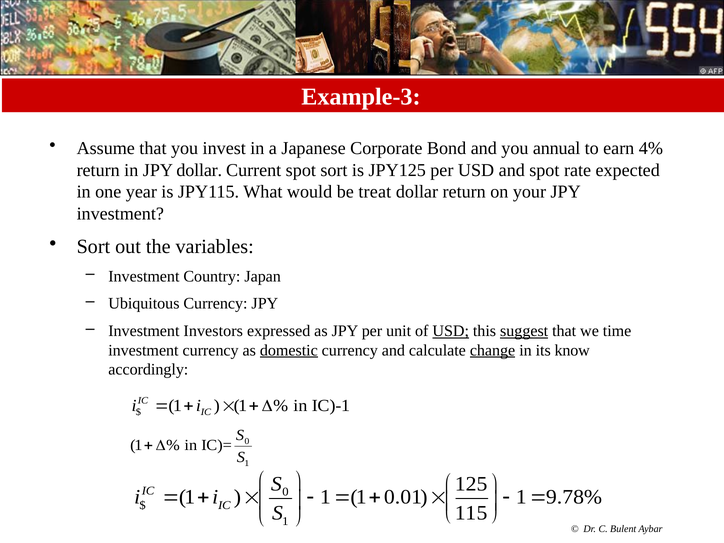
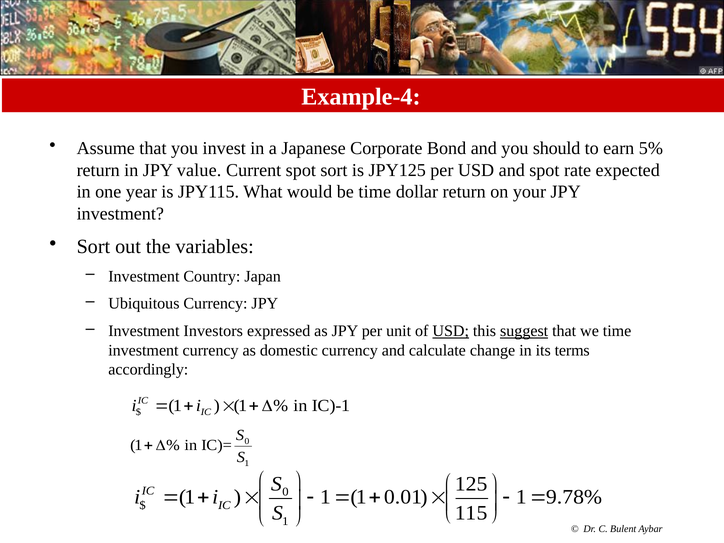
Example-3: Example-3 -> Example-4
annual: annual -> should
4%: 4% -> 5%
JPY dollar: dollar -> value
be treat: treat -> time
domestic underline: present -> none
change underline: present -> none
know: know -> terms
